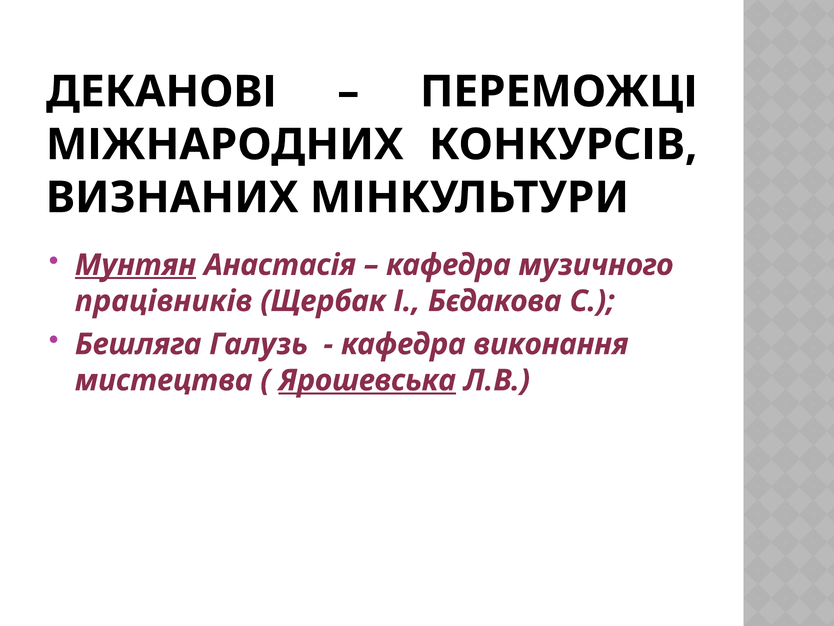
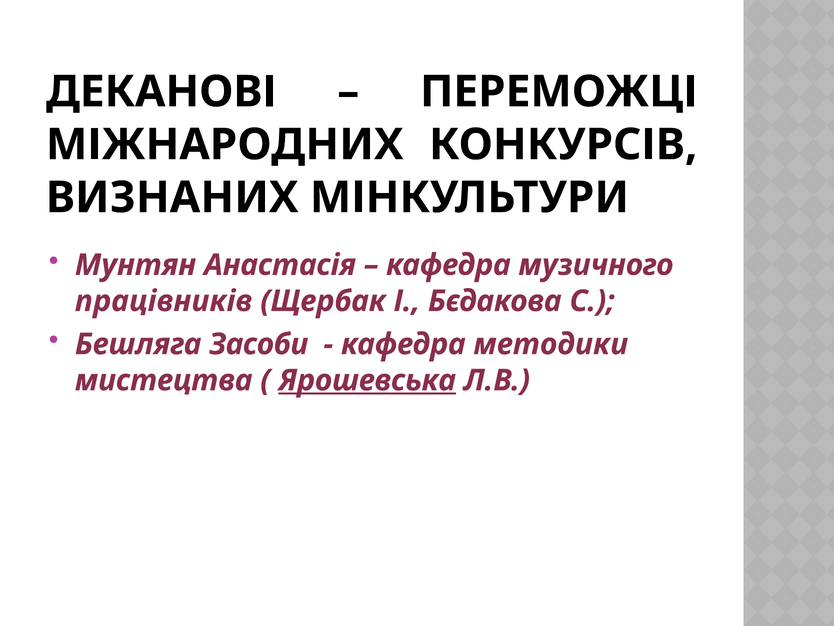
Мунтян underline: present -> none
Галузь: Галузь -> Засоби
виконання: виконання -> методики
